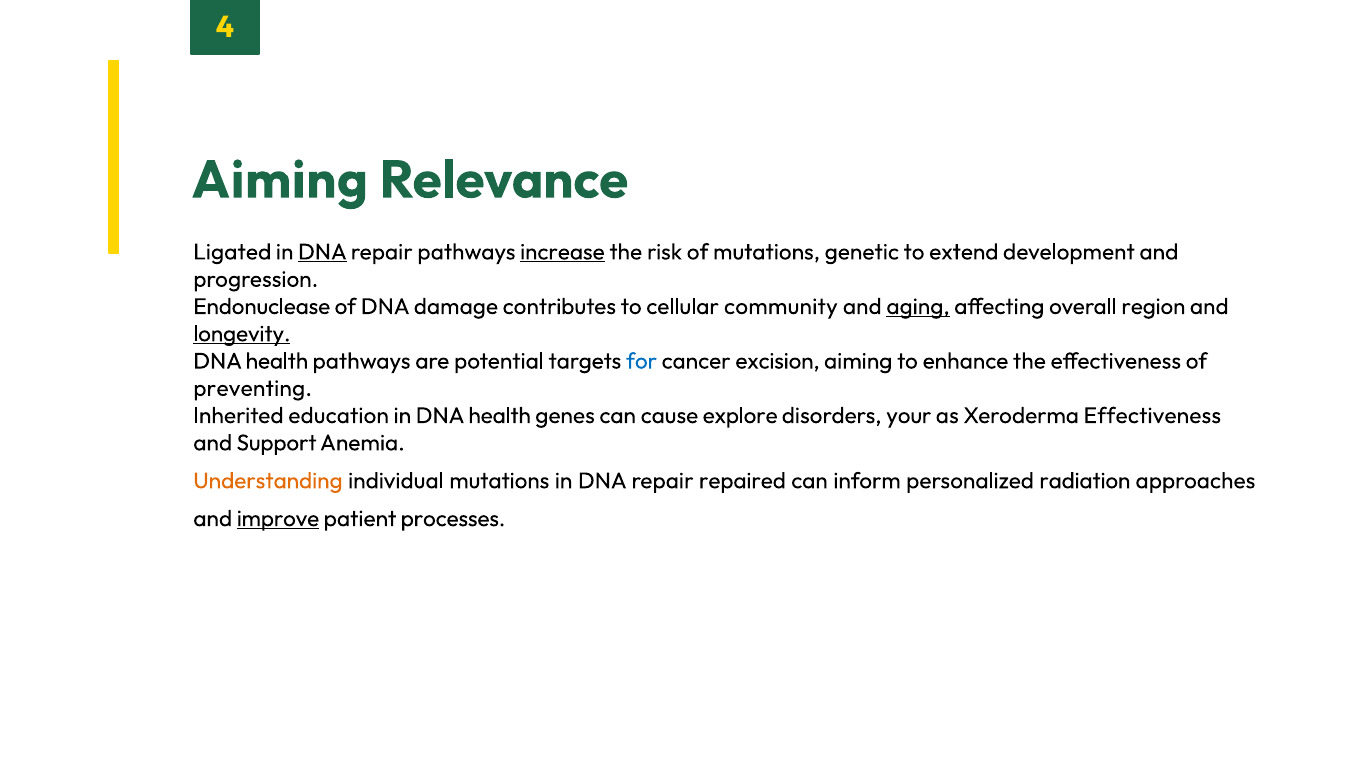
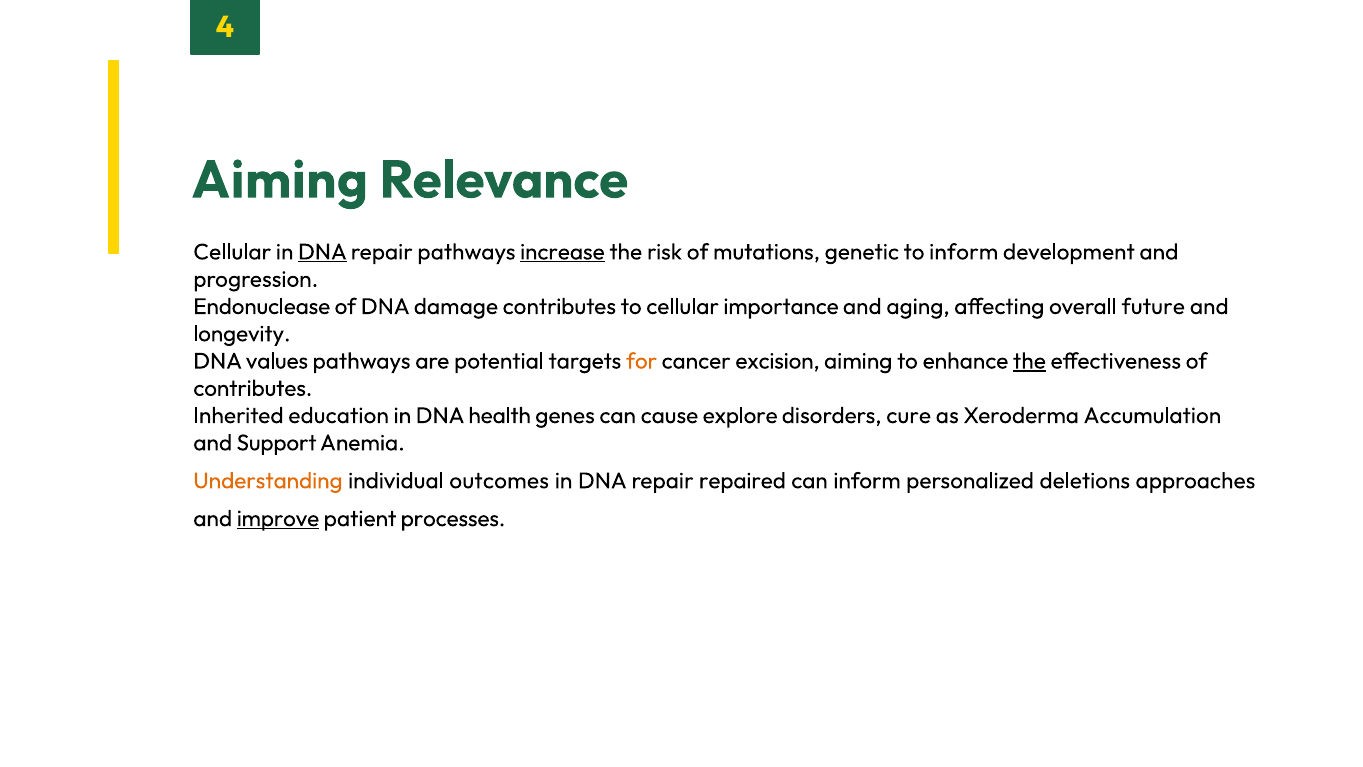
Ligated at (232, 252): Ligated -> Cellular
to extend: extend -> inform
community: community -> importance
aging underline: present -> none
region: region -> future
longevity underline: present -> none
health at (277, 361): health -> values
for colour: blue -> orange
the at (1029, 361) underline: none -> present
preventing at (253, 388): preventing -> contributes
your: your -> cure
Xeroderma Effectiveness: Effectiveness -> Accumulation
individual mutations: mutations -> outcomes
radiation: radiation -> deletions
